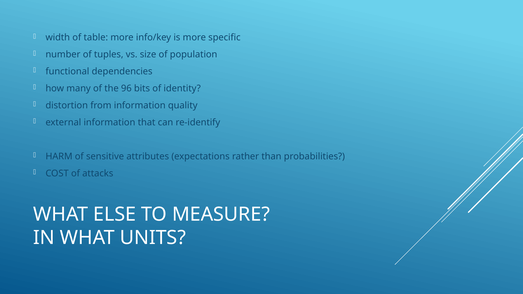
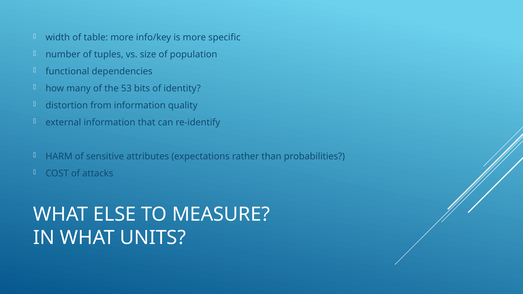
96: 96 -> 53
